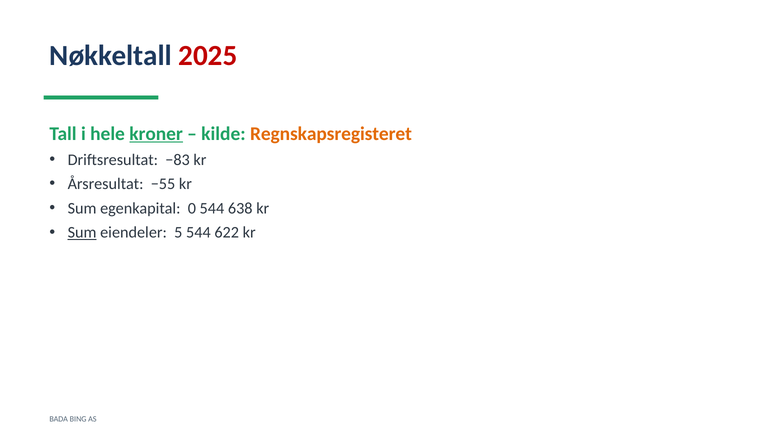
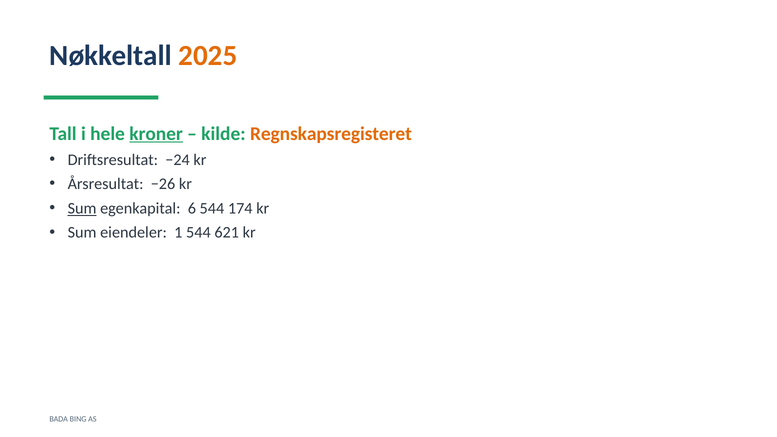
2025 colour: red -> orange
−83: −83 -> −24
−55: −55 -> −26
Sum at (82, 208) underline: none -> present
0: 0 -> 6
638: 638 -> 174
Sum at (82, 233) underline: present -> none
5: 5 -> 1
622: 622 -> 621
